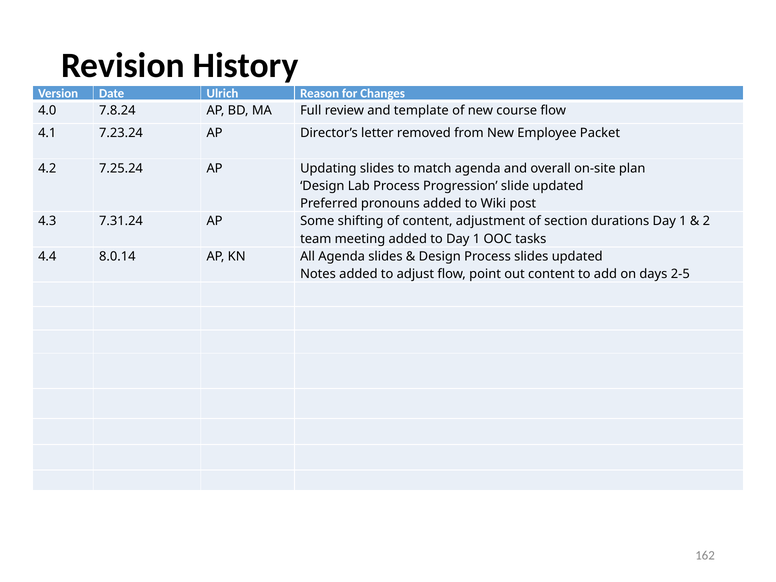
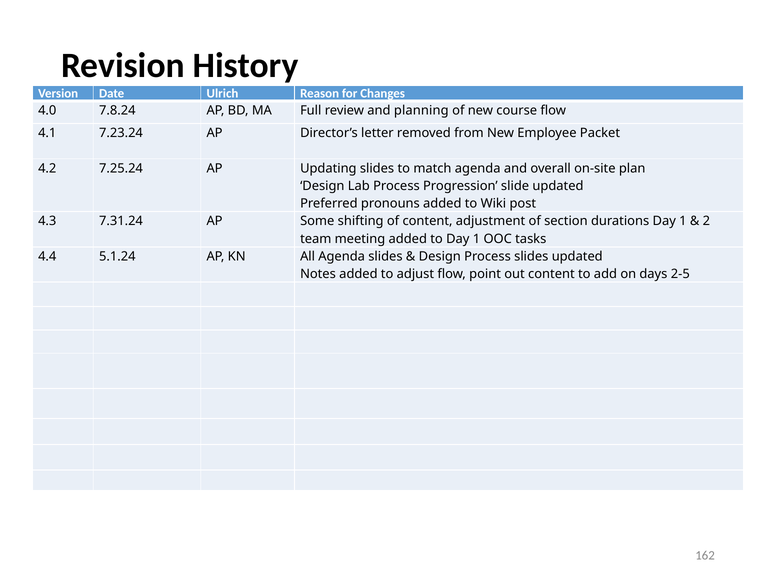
template: template -> planning
8.0.14: 8.0.14 -> 5.1.24
